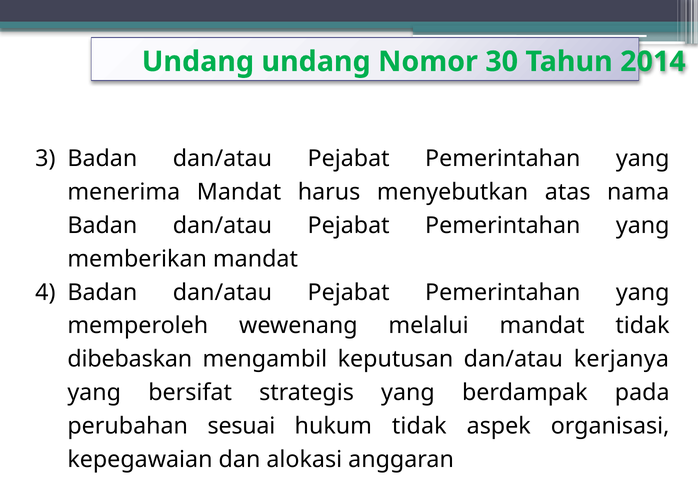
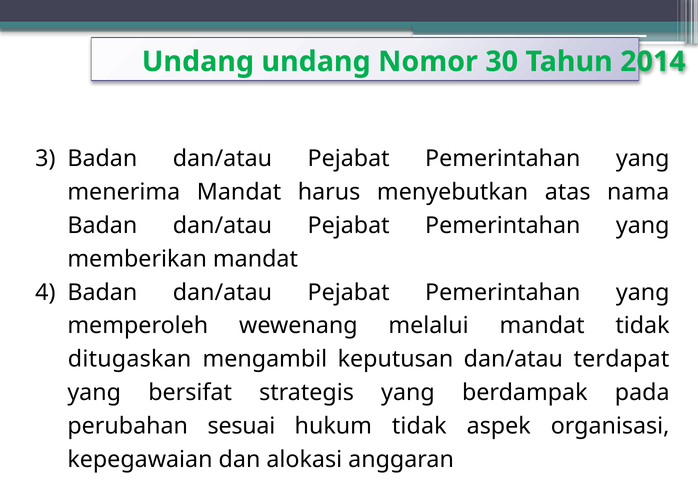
dibebaskan: dibebaskan -> ditugaskan
kerjanya: kerjanya -> terdapat
